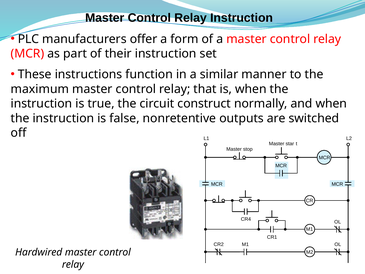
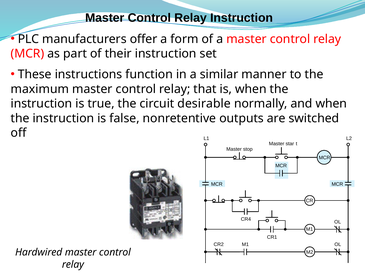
construct: construct -> desirable
